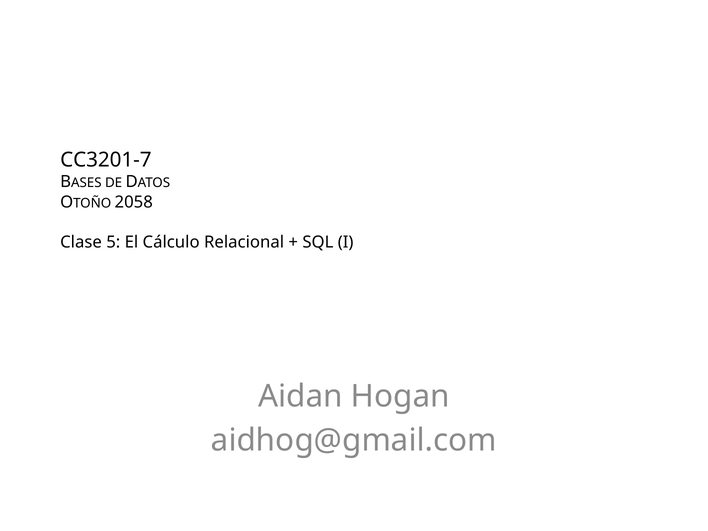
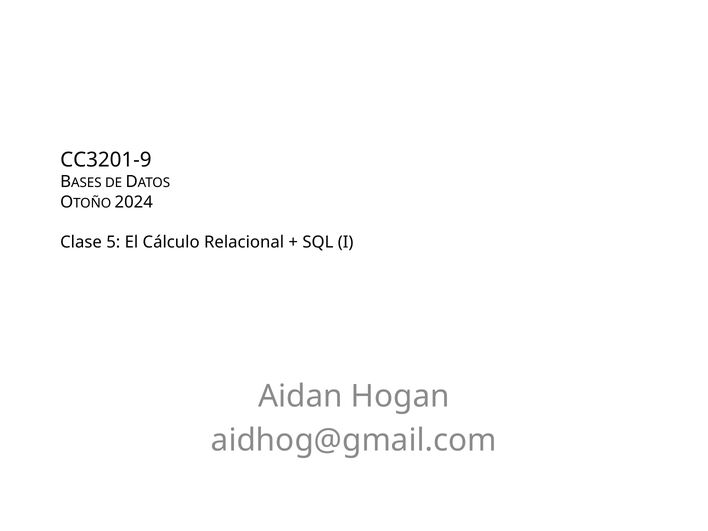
CC3201-7: CC3201-7 -> CC3201-9
2058: 2058 -> 2024
